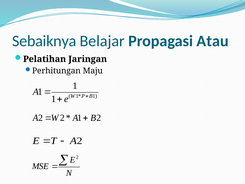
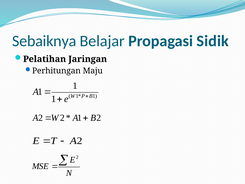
Atau: Atau -> Sidik
